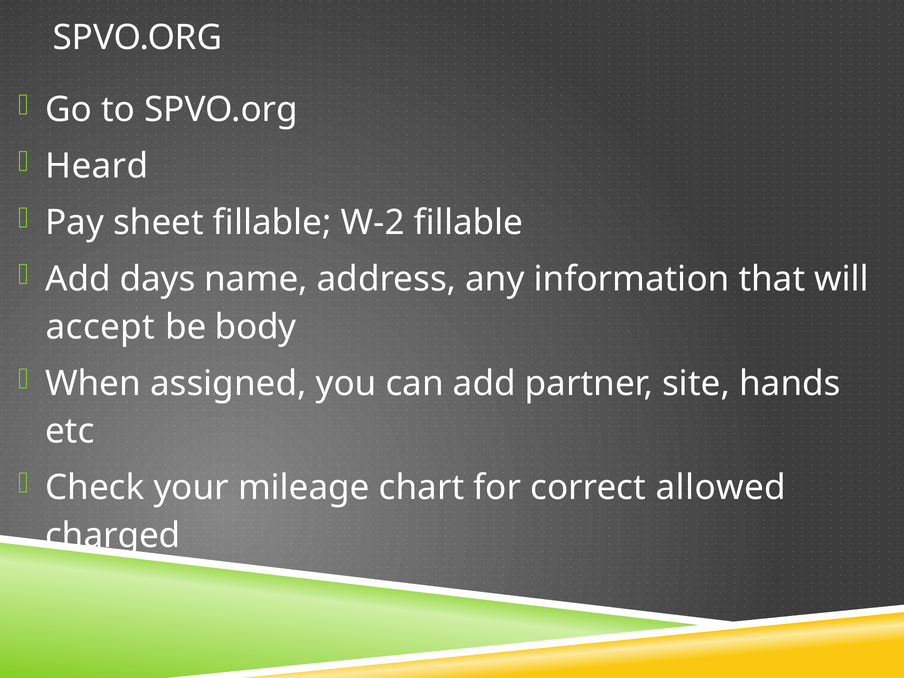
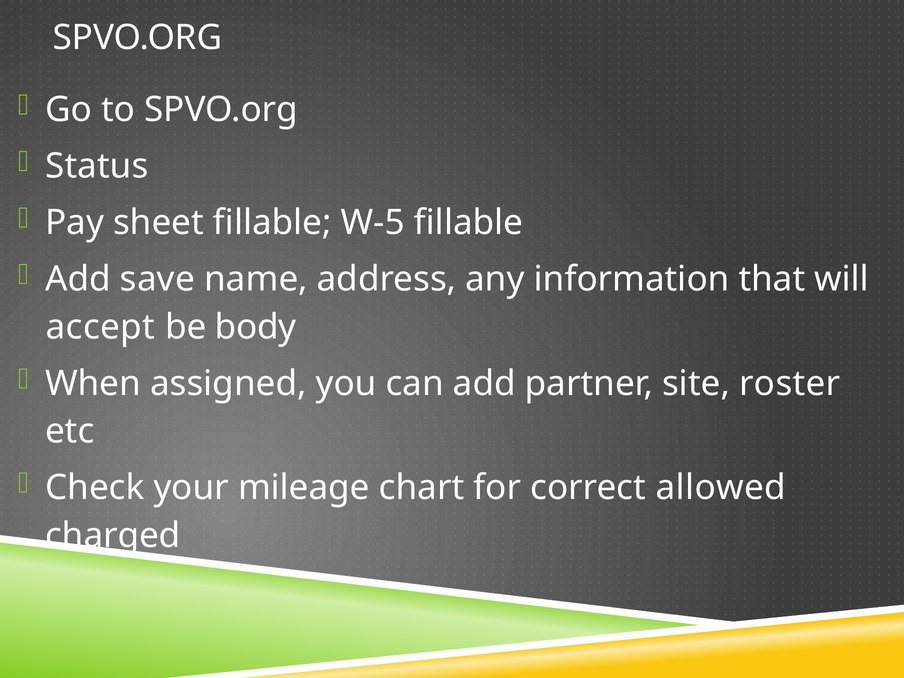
Heard: Heard -> Status
W-2: W-2 -> W-5
days: days -> save
hands: hands -> roster
